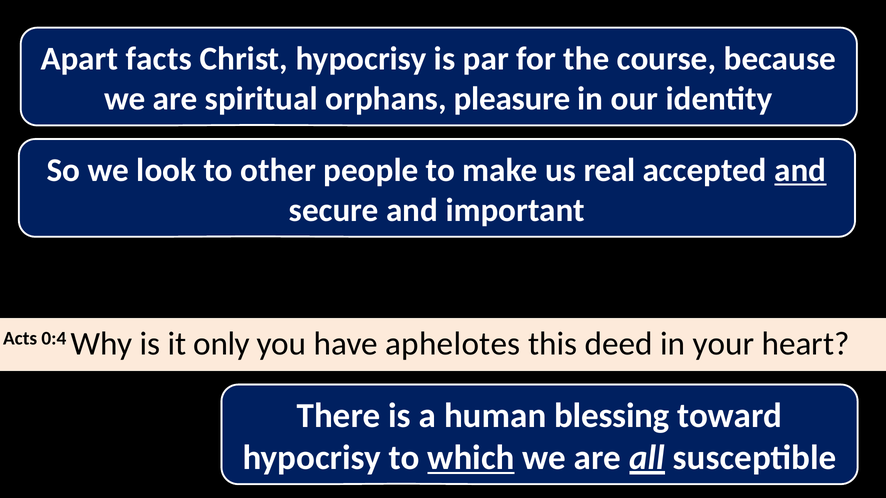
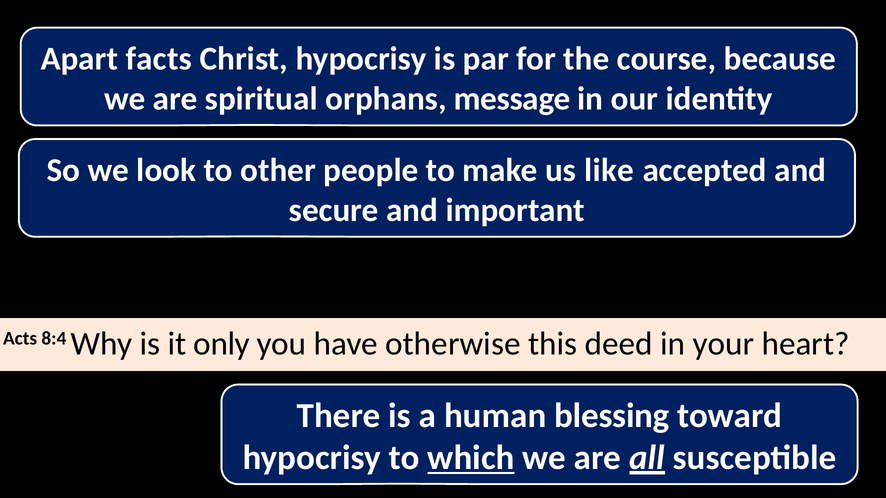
pleasure: pleasure -> message
real: real -> like
and at (800, 170) underline: present -> none
0:4: 0:4 -> 8:4
aphelotes: aphelotes -> otherwise
